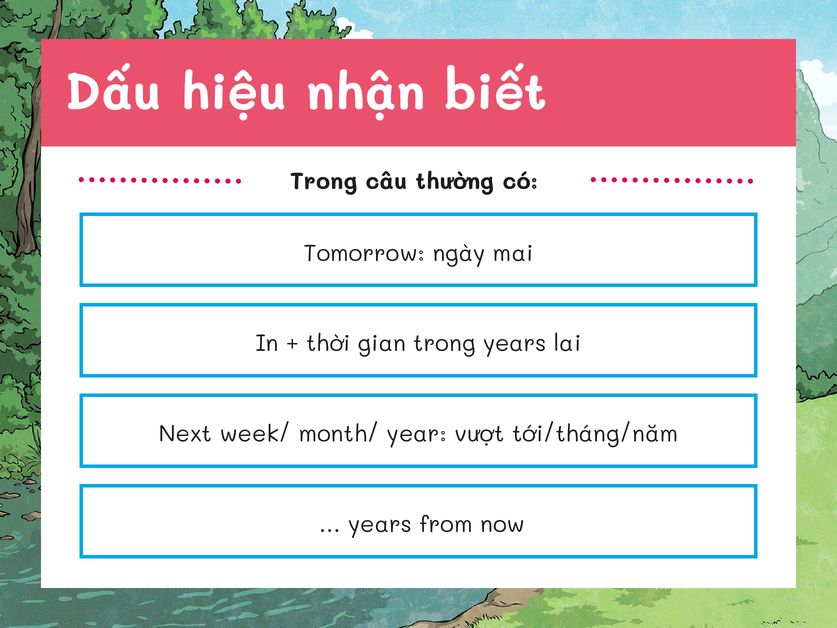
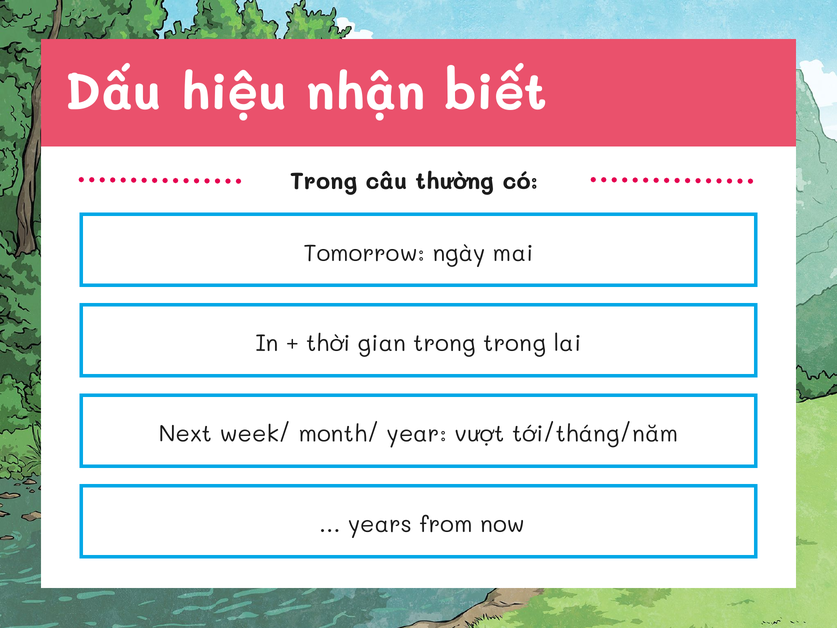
trong years: years -> trong
